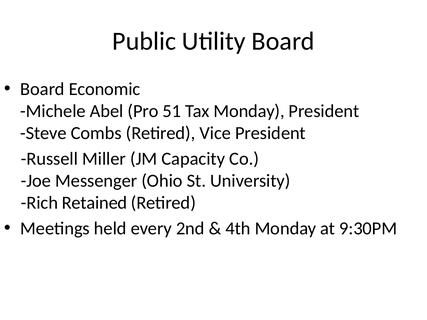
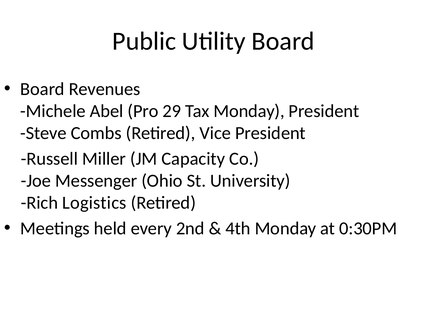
Economic: Economic -> Revenues
51: 51 -> 29
Retained: Retained -> Logistics
9:30PM: 9:30PM -> 0:30PM
